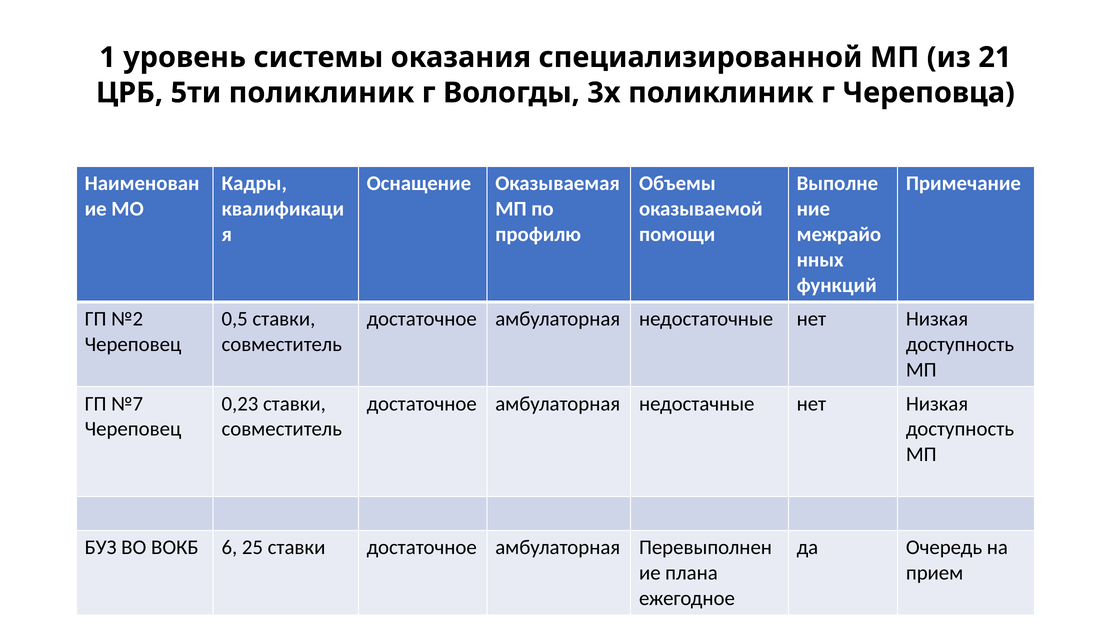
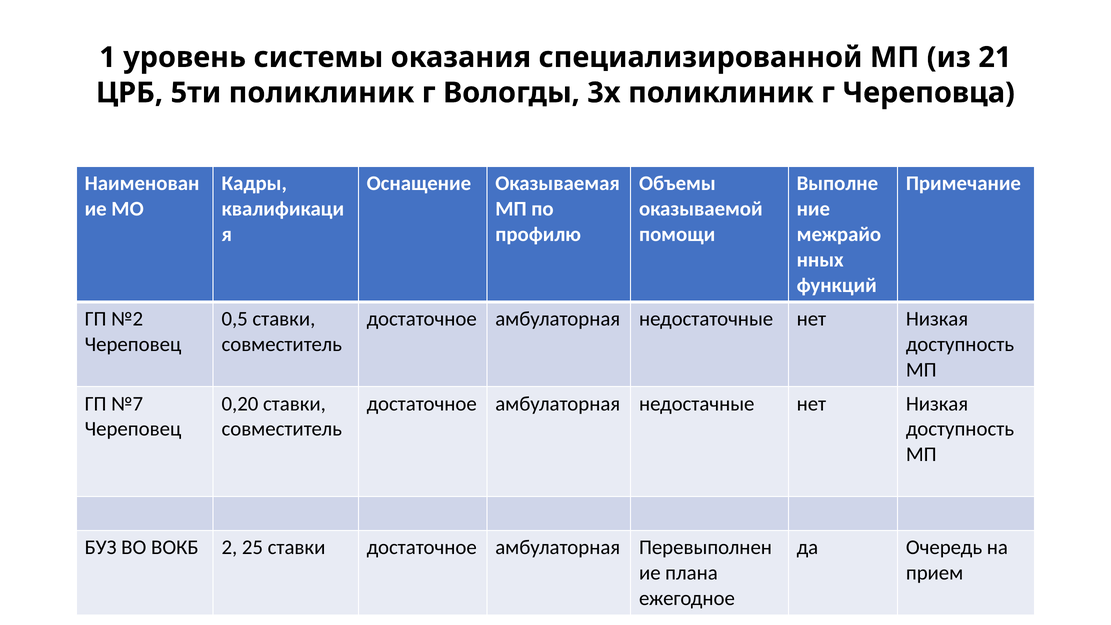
0,23: 0,23 -> 0,20
6: 6 -> 2
